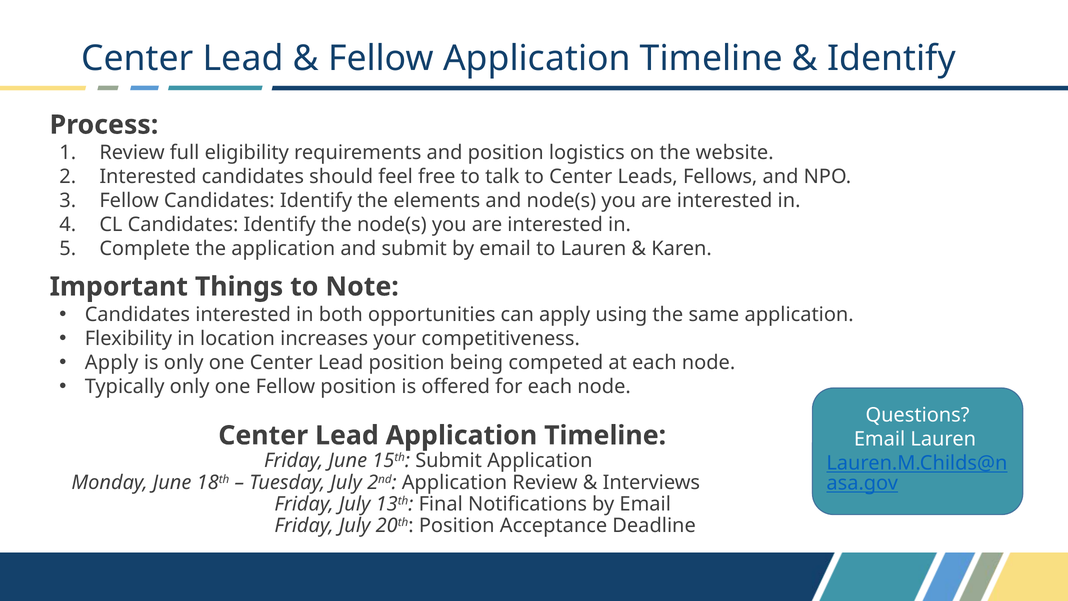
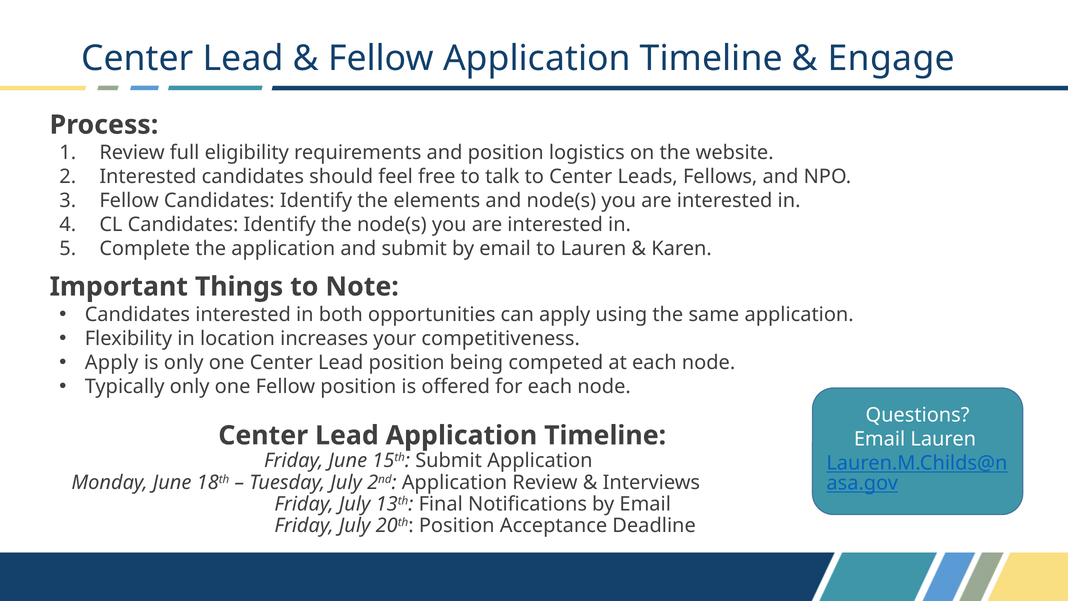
Identify at (892, 59): Identify -> Engage
